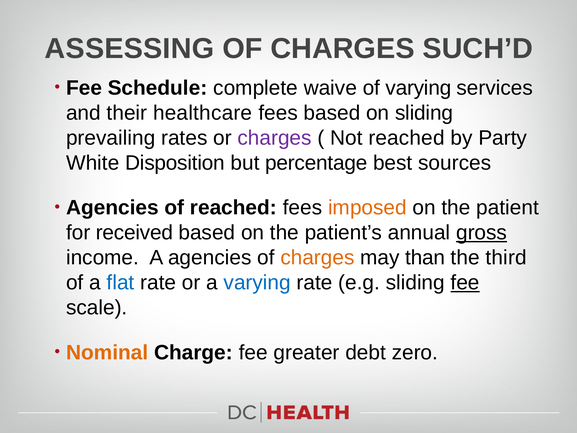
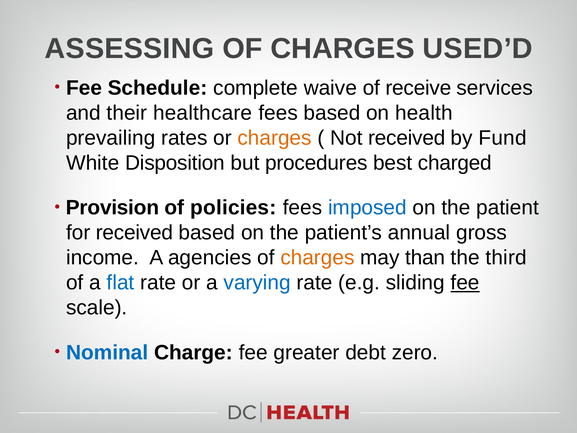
SUCH’D: SUCH’D -> USED’D
of varying: varying -> receive
on sliding: sliding -> health
charges at (275, 138) colour: purple -> orange
Not reached: reached -> received
Party: Party -> Fund
percentage: percentage -> procedures
sources: sources -> charged
Agencies at (112, 208): Agencies -> Provision
of reached: reached -> policies
imposed colour: orange -> blue
gross underline: present -> none
Nominal colour: orange -> blue
